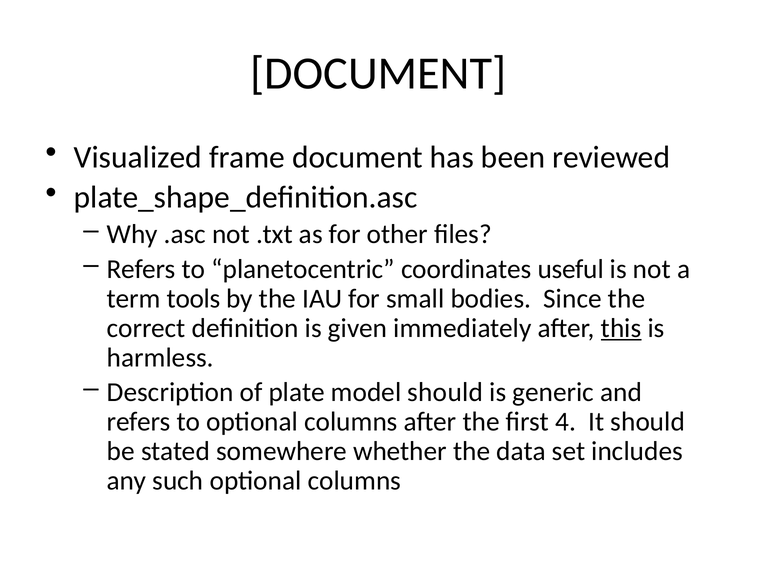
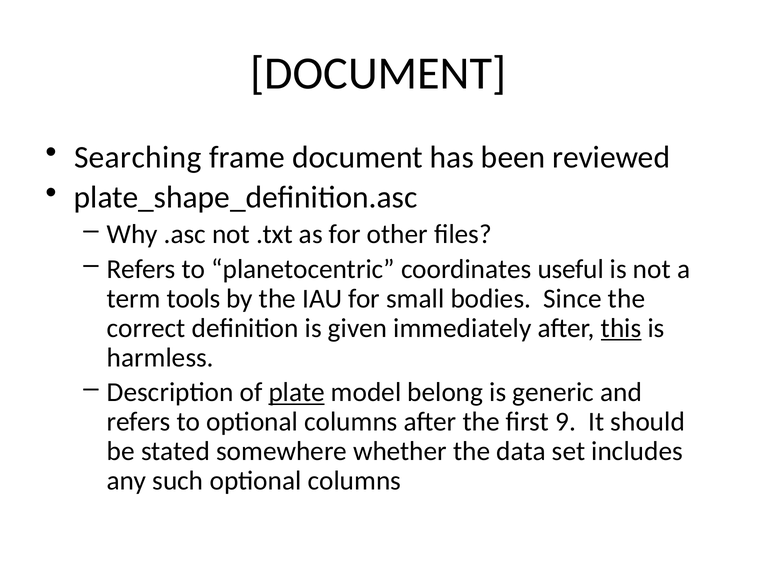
Visualized: Visualized -> Searching
plate underline: none -> present
model should: should -> belong
4: 4 -> 9
